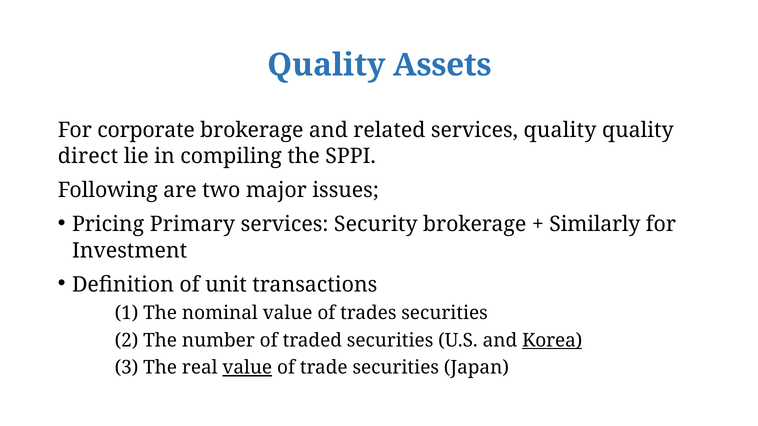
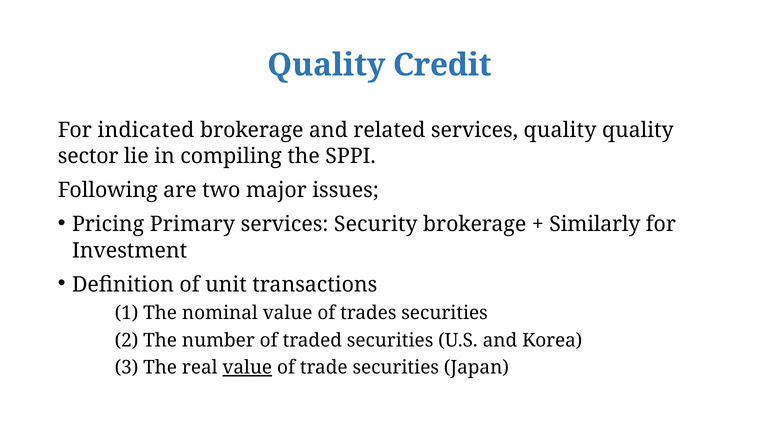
Assets: Assets -> Credit
corporate: corporate -> indicated
direct: direct -> sector
Korea underline: present -> none
